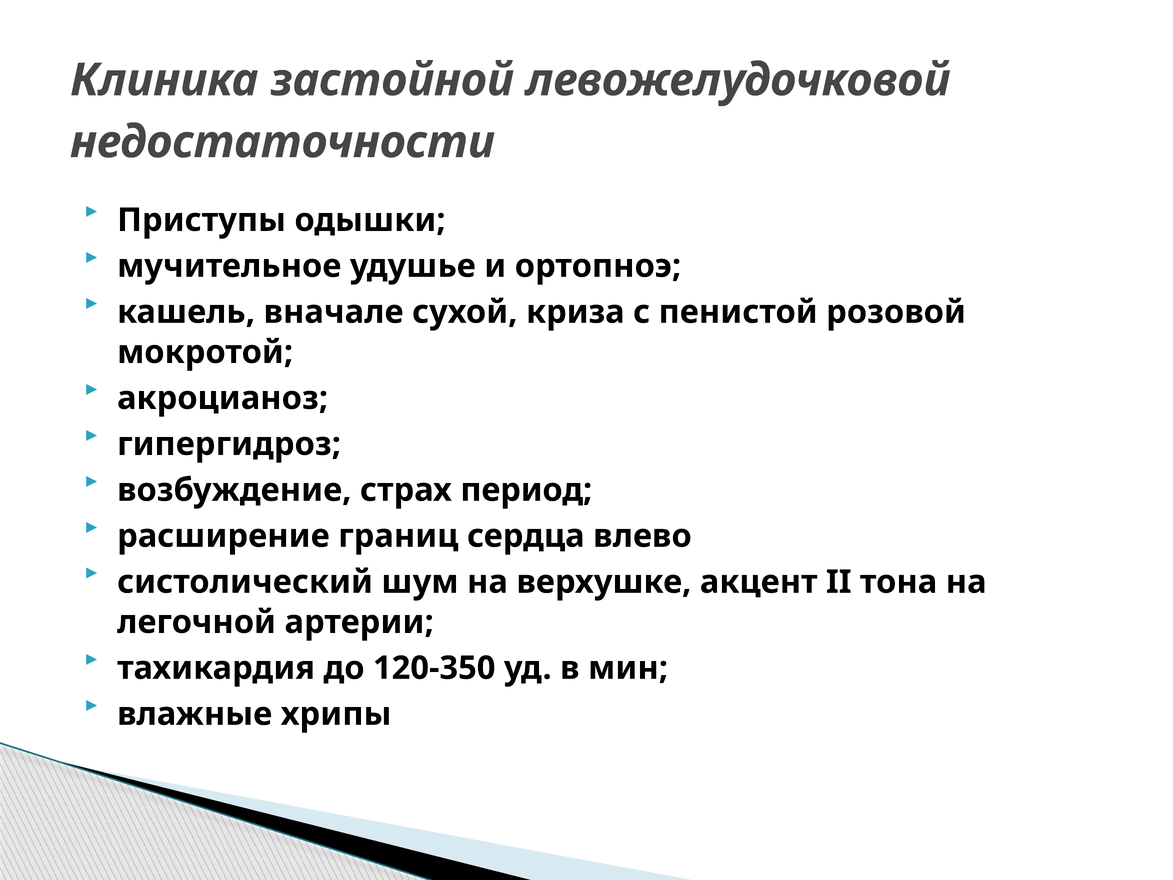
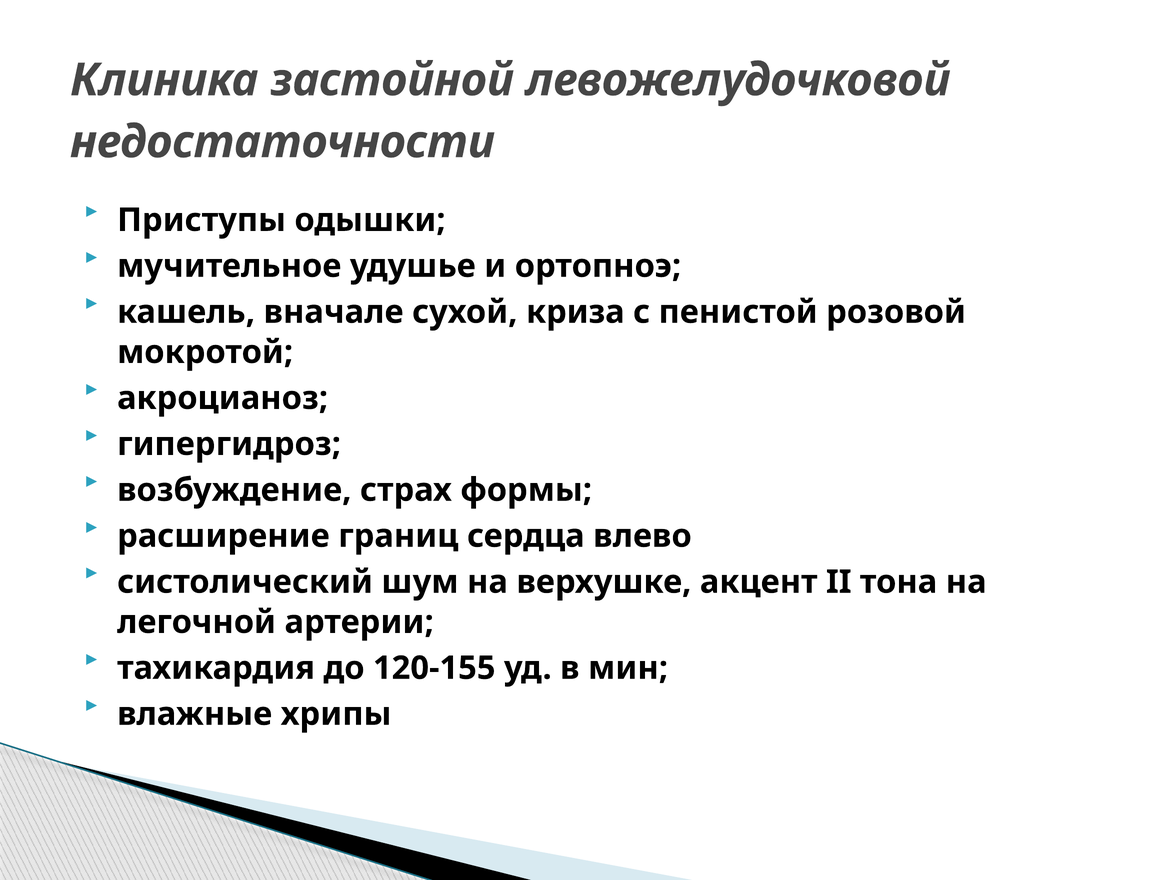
период: период -> формы
120-350: 120-350 -> 120-155
